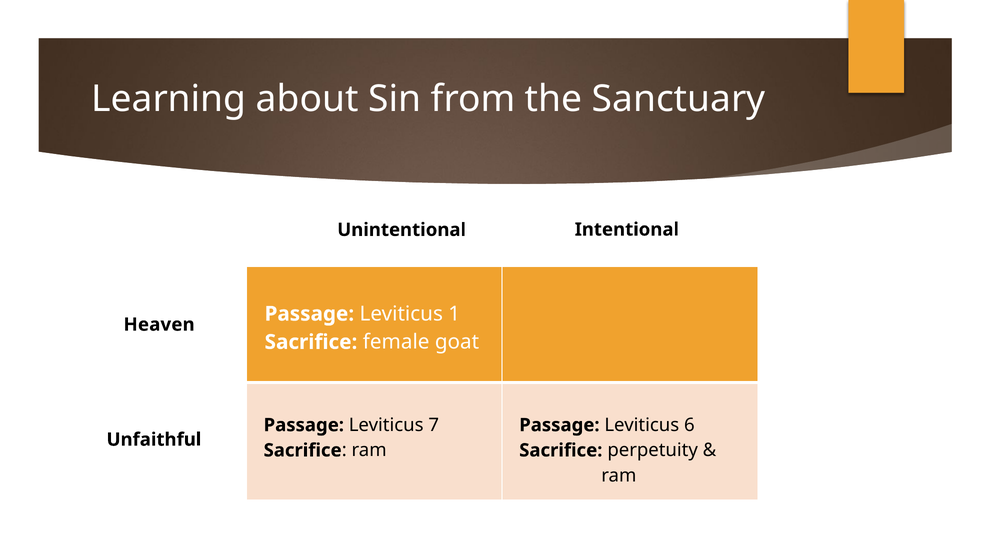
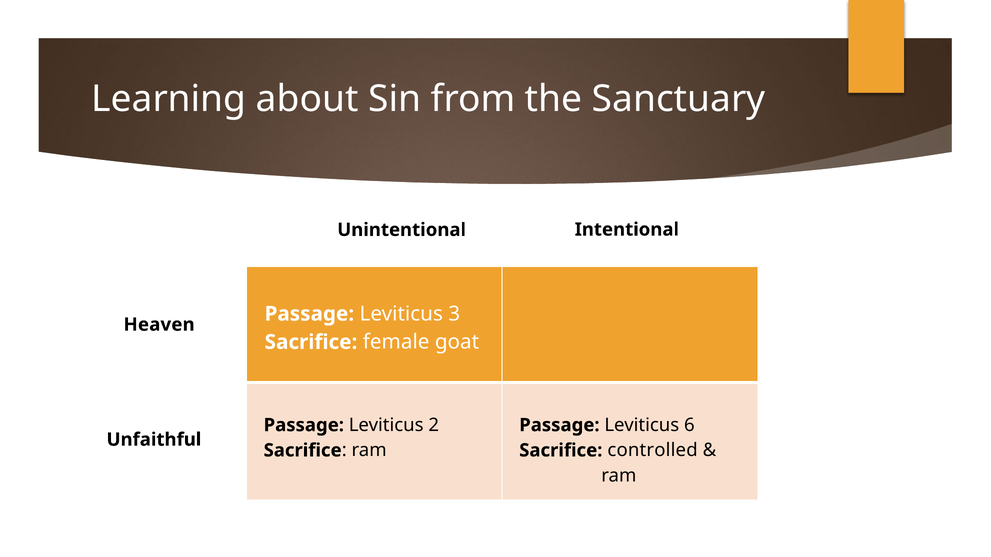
1: 1 -> 3
7: 7 -> 2
perpetuity: perpetuity -> controlled
